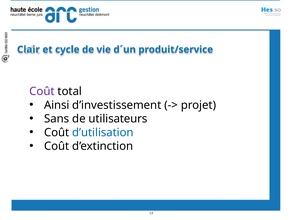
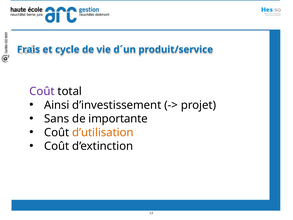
Clair: Clair -> Frais
utilisateurs: utilisateurs -> importante
d’utilisation colour: blue -> orange
